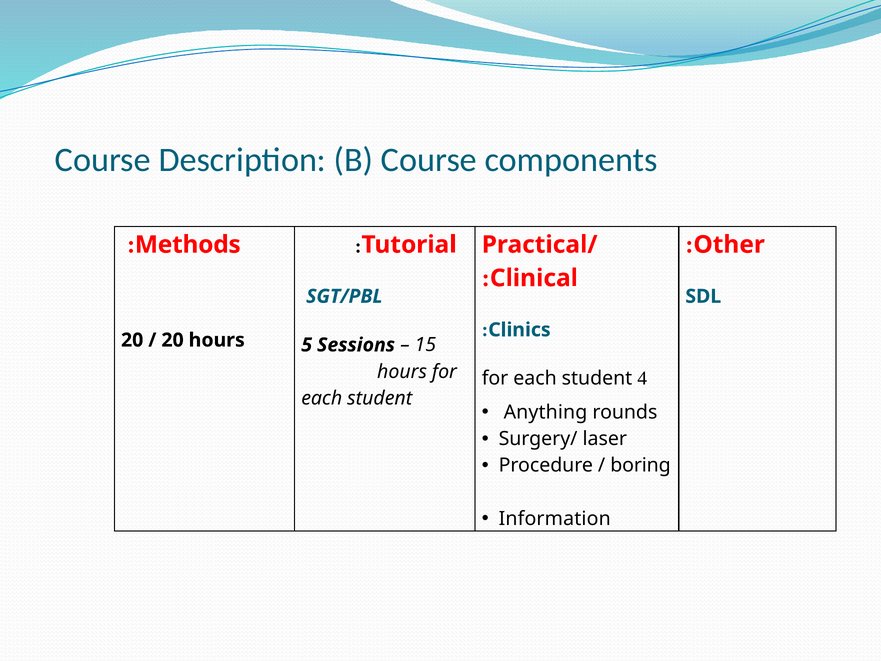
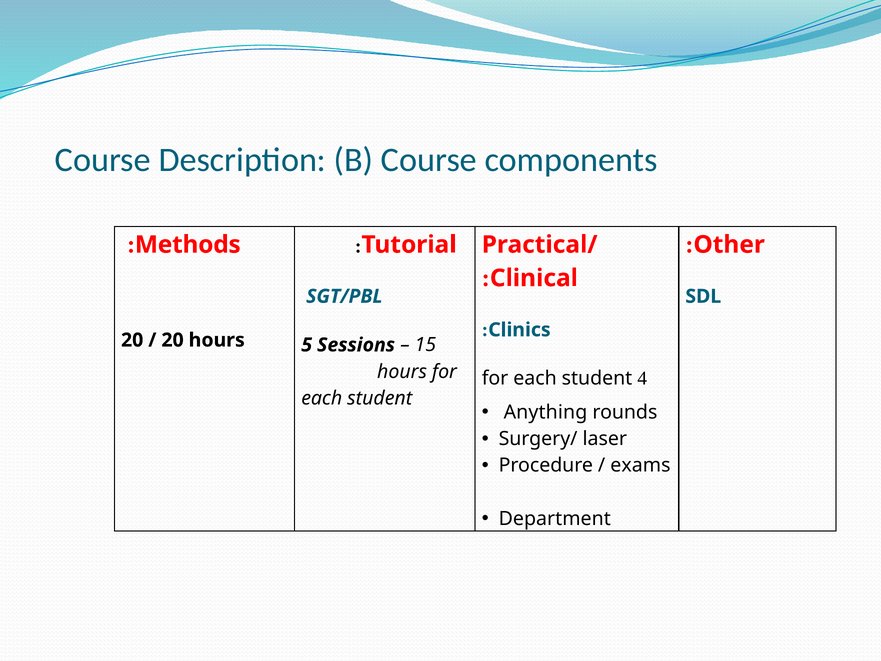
boring: boring -> exams
Information: Information -> Department
